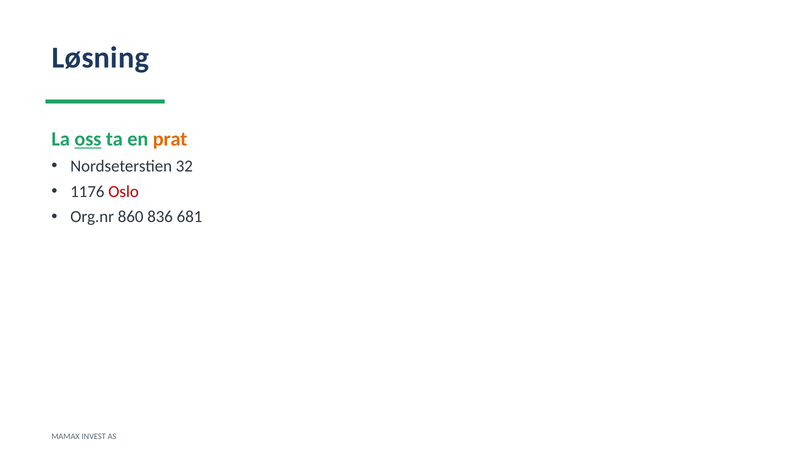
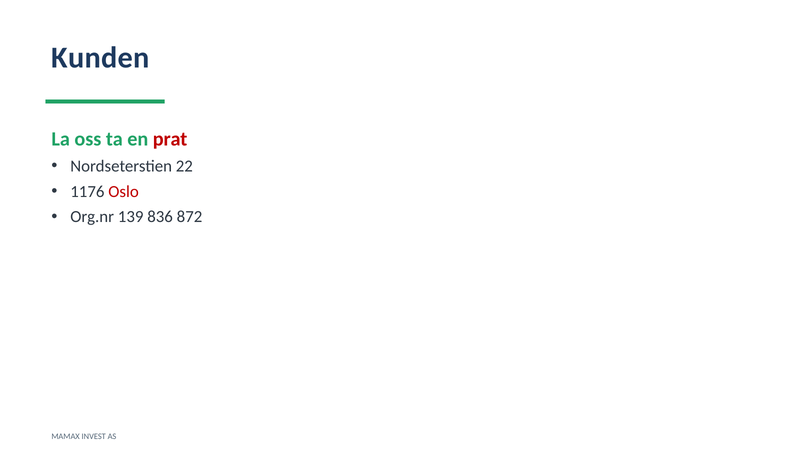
Løsning: Løsning -> Kunden
oss underline: present -> none
prat colour: orange -> red
32: 32 -> 22
860: 860 -> 139
681: 681 -> 872
